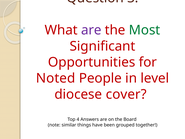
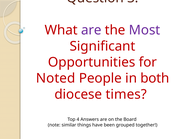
Most colour: green -> purple
level: level -> both
cover: cover -> times
